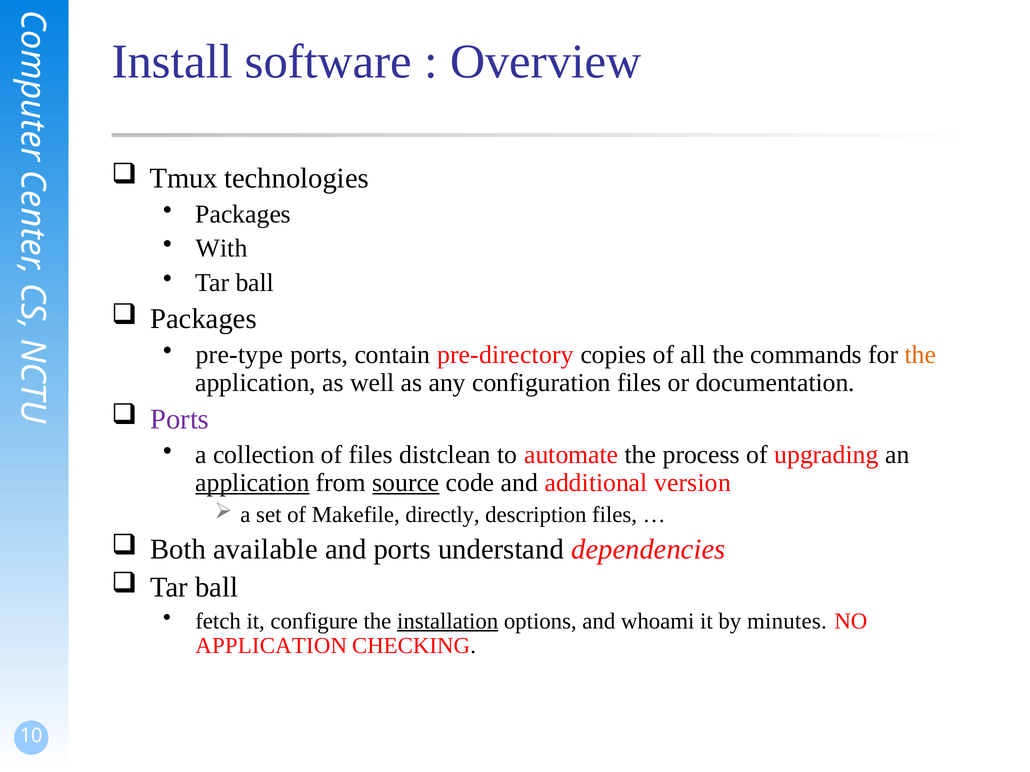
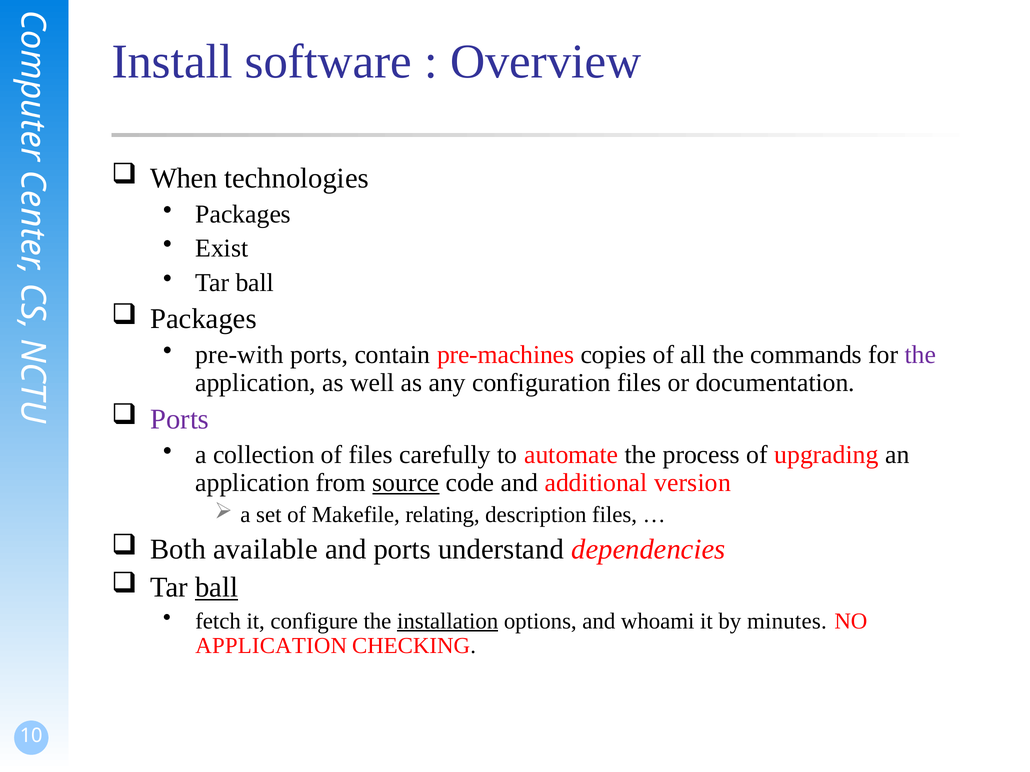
Tmux: Tmux -> When
With: With -> Exist
pre-type: pre-type -> pre-with
pre-directory: pre-directory -> pre-machines
the at (920, 355) colour: orange -> purple
distclean: distclean -> carefully
application at (252, 483) underline: present -> none
directly: directly -> relating
ball at (217, 588) underline: none -> present
